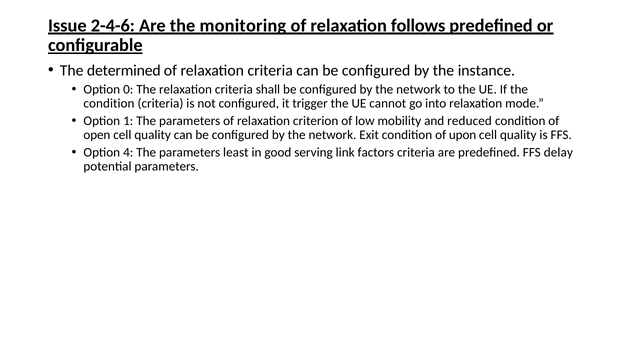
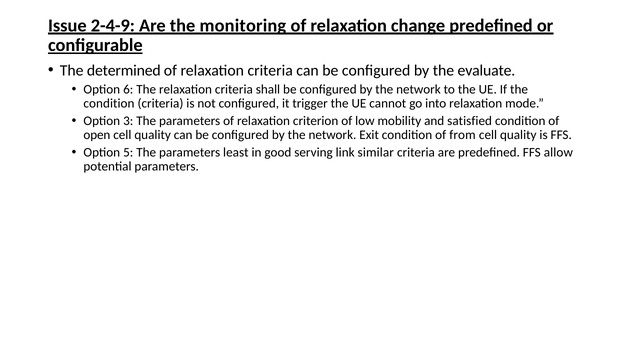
2-4-6: 2-4-6 -> 2-4-9
follows: follows -> change
instance: instance -> evaluate
0: 0 -> 6
1: 1 -> 3
reduced: reduced -> satisfied
upon: upon -> from
4: 4 -> 5
factors: factors -> similar
delay: delay -> allow
